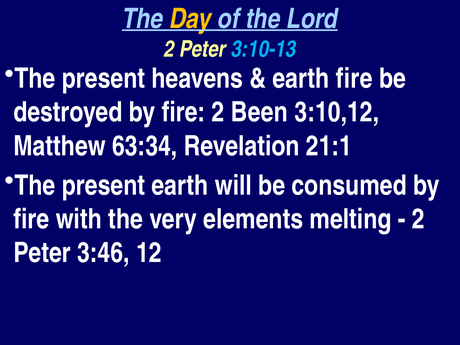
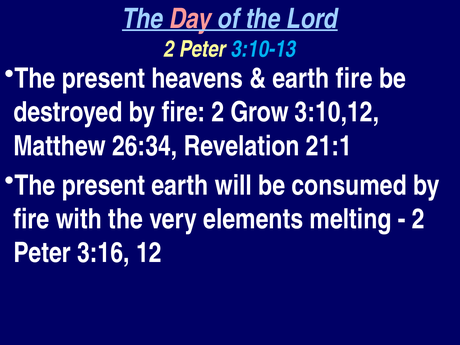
Day colour: yellow -> pink
Been: Been -> Grow
63:34: 63:34 -> 26:34
3:46: 3:46 -> 3:16
